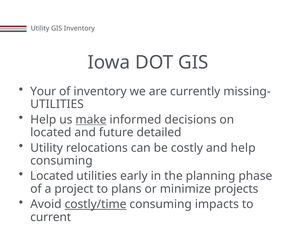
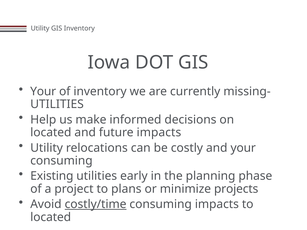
make underline: present -> none
future detailed: detailed -> impacts
and help: help -> your
Located at (52, 176): Located -> Existing
current at (51, 217): current -> located
